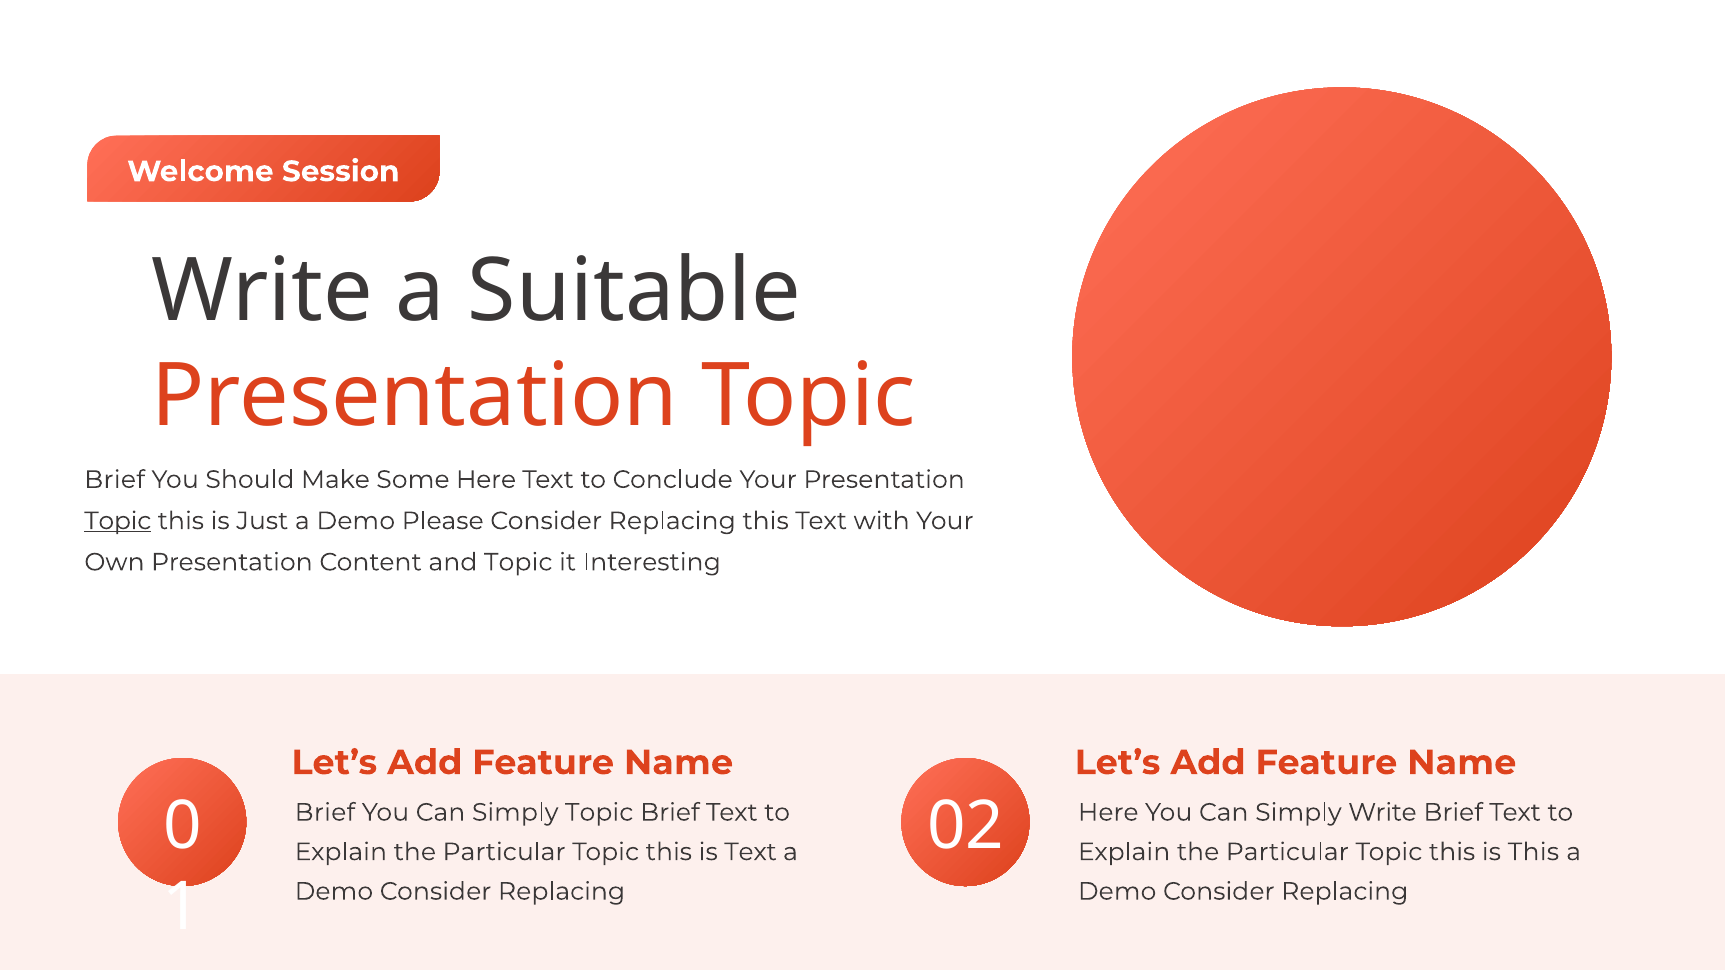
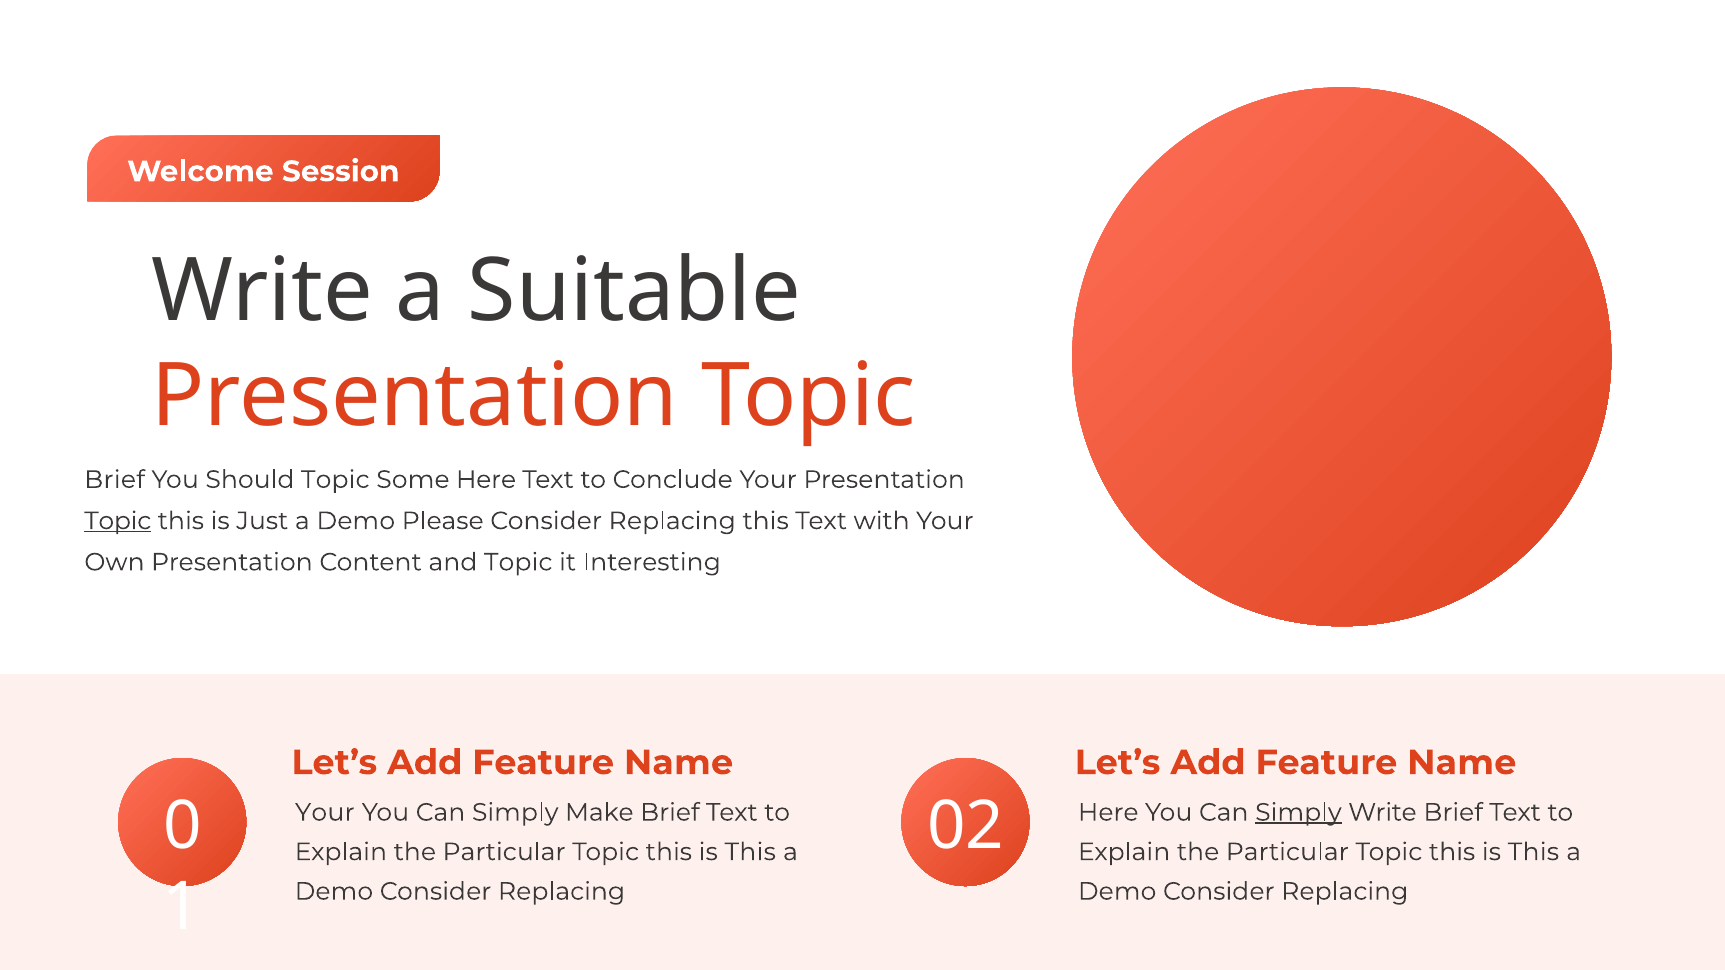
Should Make: Make -> Topic
Brief at (325, 813): Brief -> Your
Simply Topic: Topic -> Make
Simply at (1298, 813) underline: none -> present
Text at (751, 852): Text -> This
